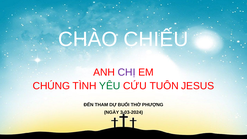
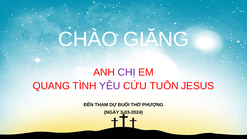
CHIẾU: CHIẾU -> GIĂNG
CHÚNG: CHÚNG -> QUANG
YÊU colour: green -> purple
